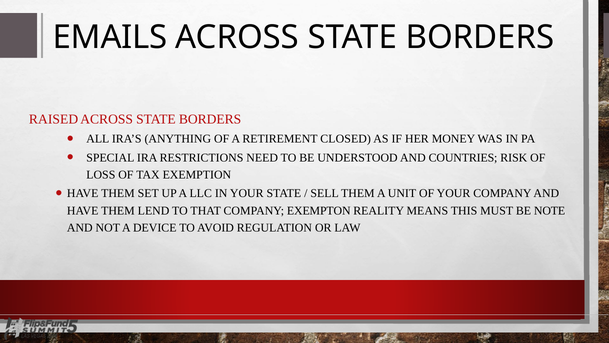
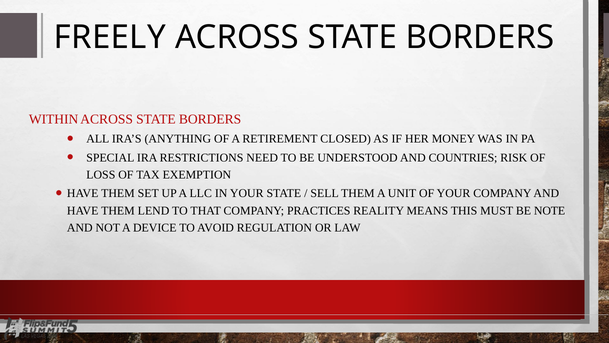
EMAILS: EMAILS -> FREELY
RAISED: RAISED -> WITHIN
EXEMPTON: EXEMPTON -> PRACTICES
